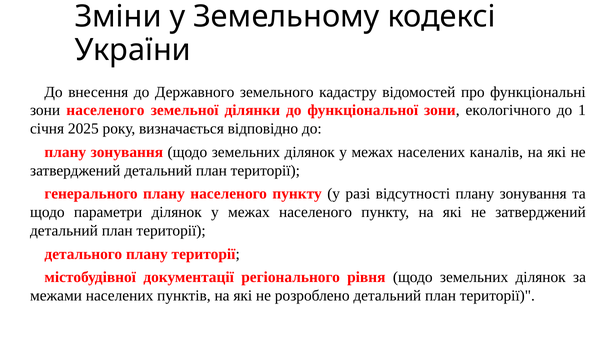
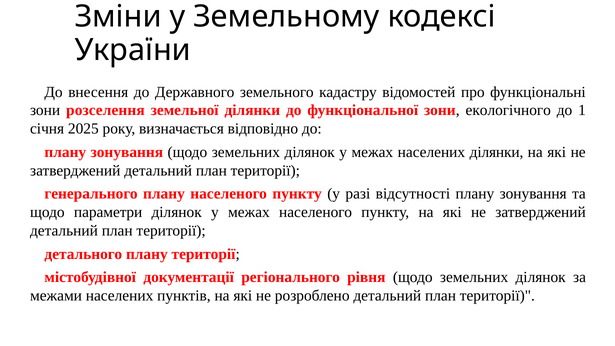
зони населеного: населеного -> розселення
населених каналів: каналів -> ділянки
